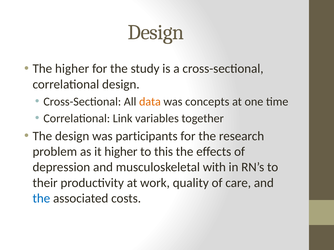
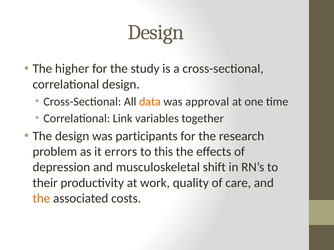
concepts: concepts -> approval
it higher: higher -> errors
with: with -> shift
the at (41, 199) colour: blue -> orange
